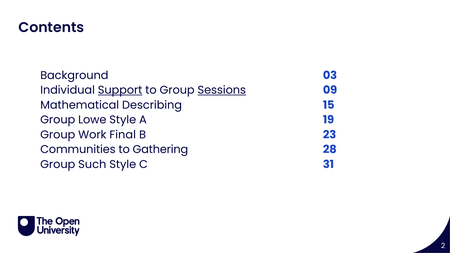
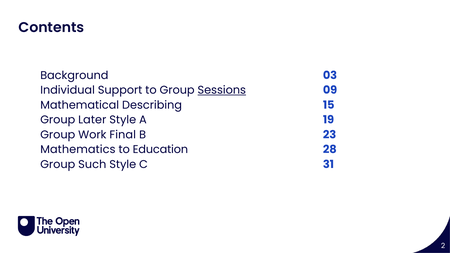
Support underline: present -> none
Lowe: Lowe -> Later
Communities: Communities -> Mathematics
Gathering: Gathering -> Education
